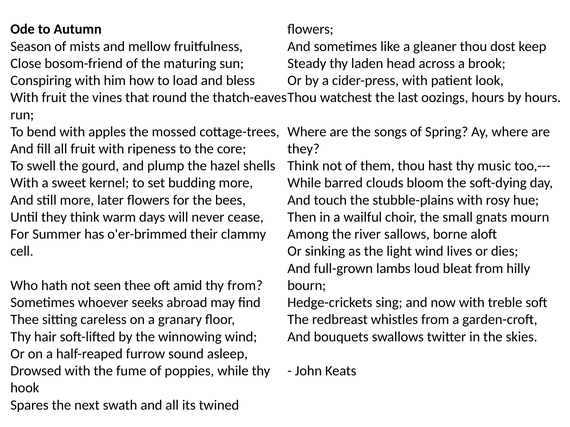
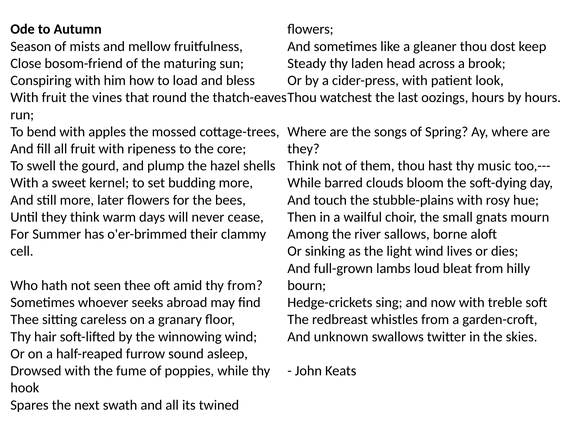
bouquets: bouquets -> unknown
